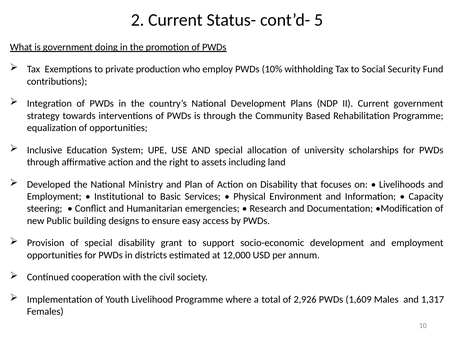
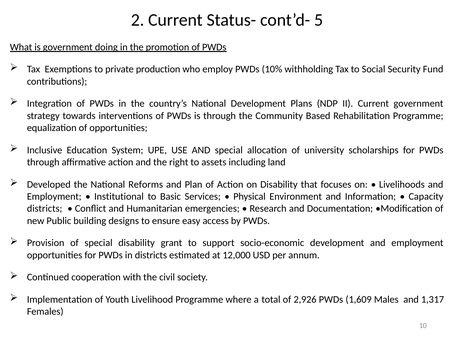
Ministry: Ministry -> Reforms
steering at (45, 208): steering -> districts
